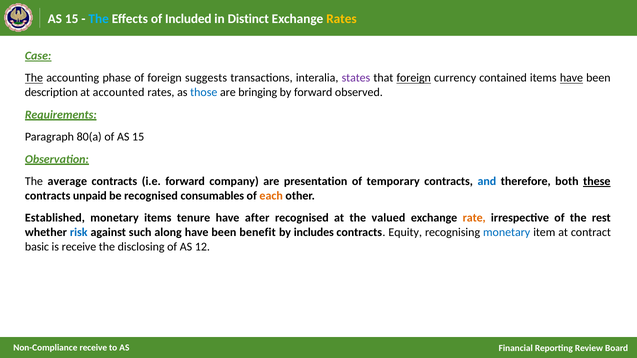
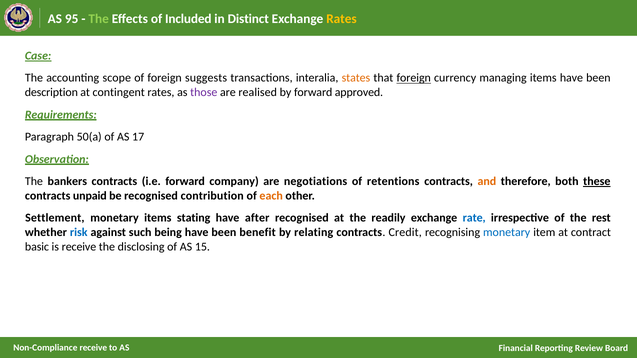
15 at (72, 19): 15 -> 95
The at (99, 19) colour: light blue -> light green
The at (34, 78) underline: present -> none
phase: phase -> scope
states colour: purple -> orange
contained: contained -> managing
have at (571, 78) underline: present -> none
accounted: accounted -> contingent
those colour: blue -> purple
bringing: bringing -> realised
observed: observed -> approved
80(a: 80(a -> 50(a
of AS 15: 15 -> 17
average: average -> bankers
presentation: presentation -> negotiations
temporary: temporary -> retentions
and colour: blue -> orange
consumables: consumables -> contribution
Established: Established -> Settlement
tenure: tenure -> stating
valued: valued -> readily
rate colour: orange -> blue
along: along -> being
includes: includes -> relating
Equity: Equity -> Credit
12: 12 -> 15
